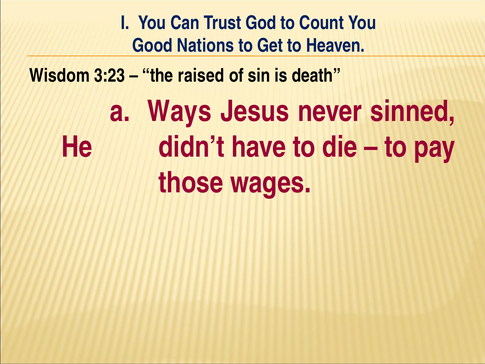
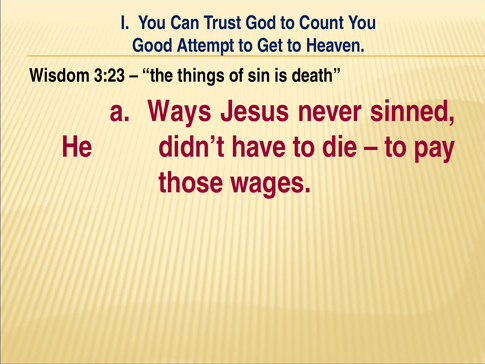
Nations: Nations -> Attempt
raised: raised -> things
